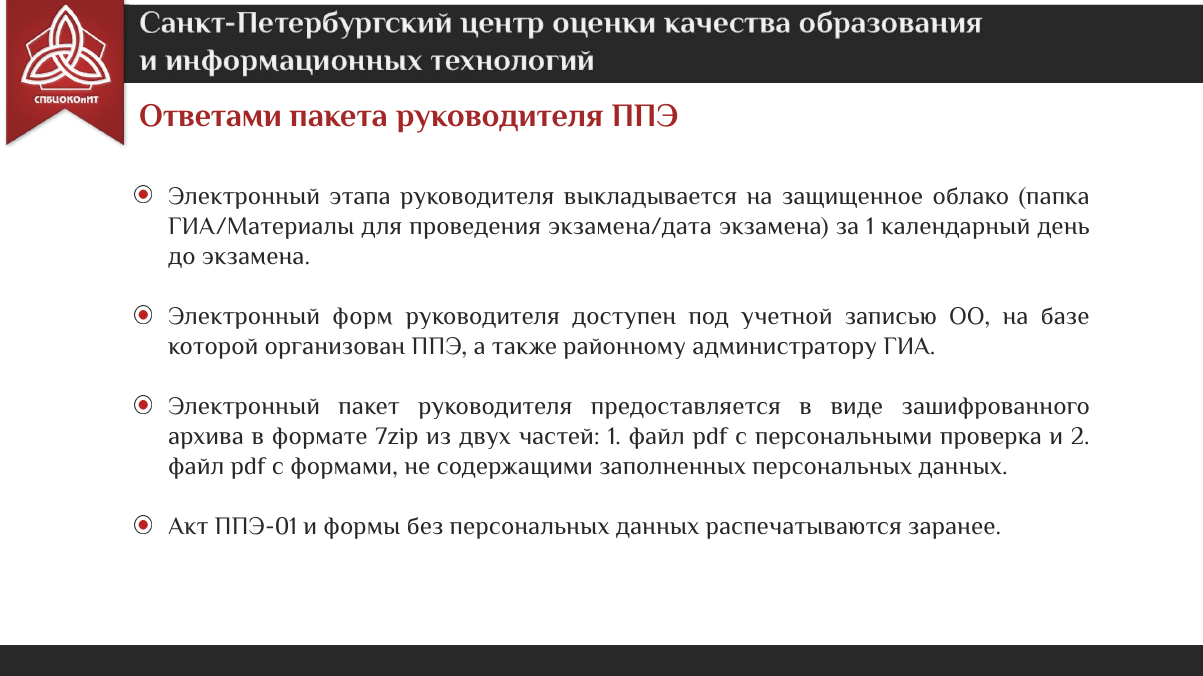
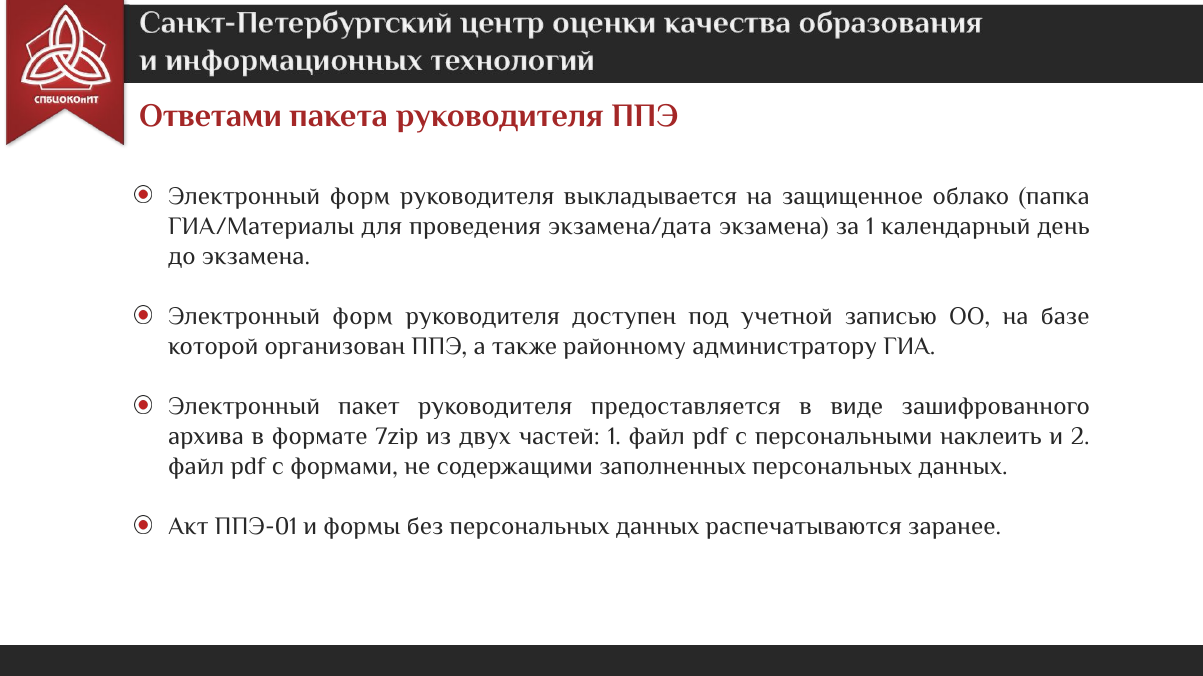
этапа at (360, 196): этапа -> форм
проверка: проверка -> наклеить
